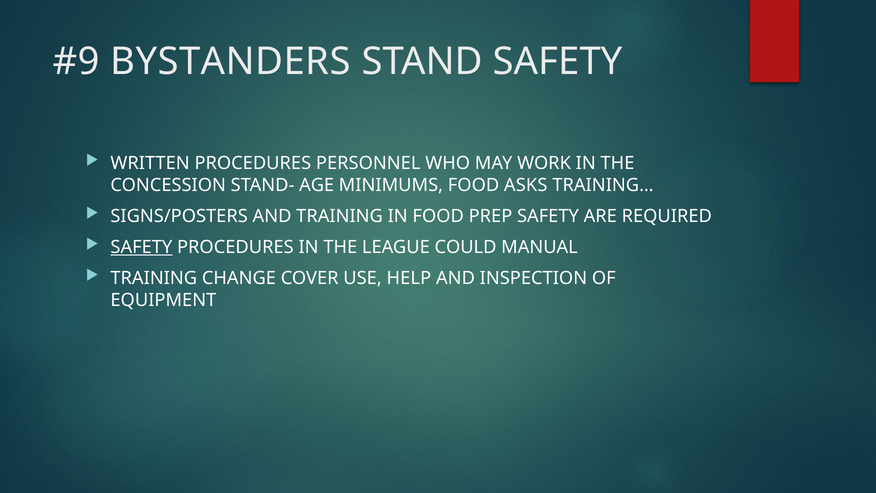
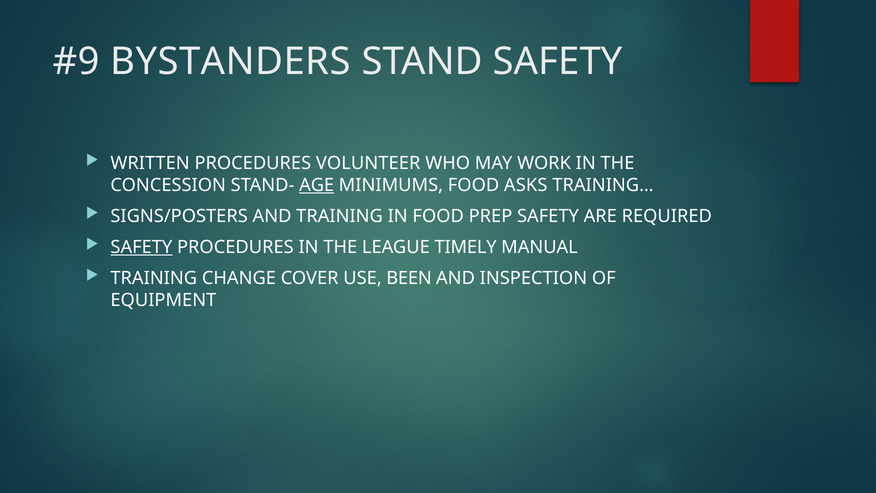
PERSONNEL: PERSONNEL -> VOLUNTEER
AGE underline: none -> present
COULD: COULD -> TIMELY
HELP: HELP -> BEEN
